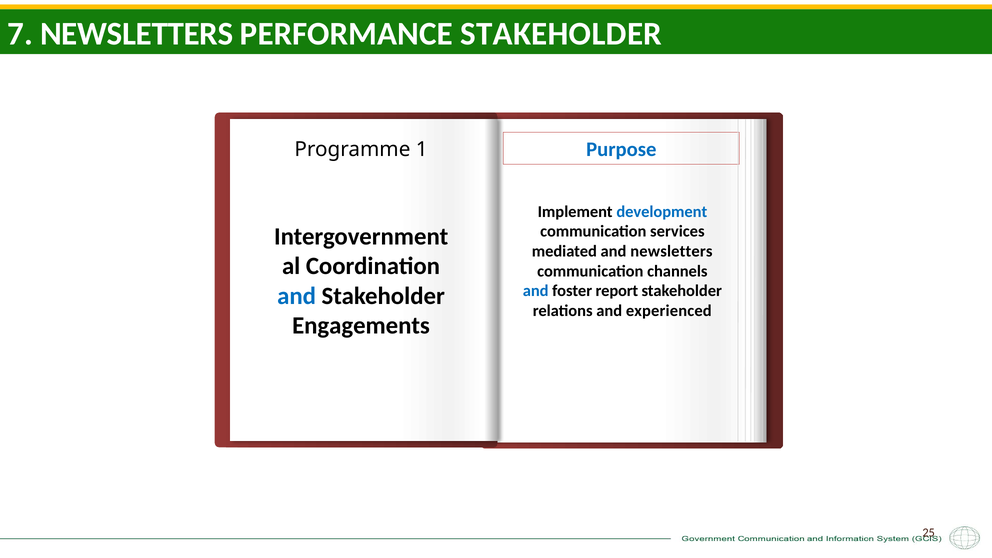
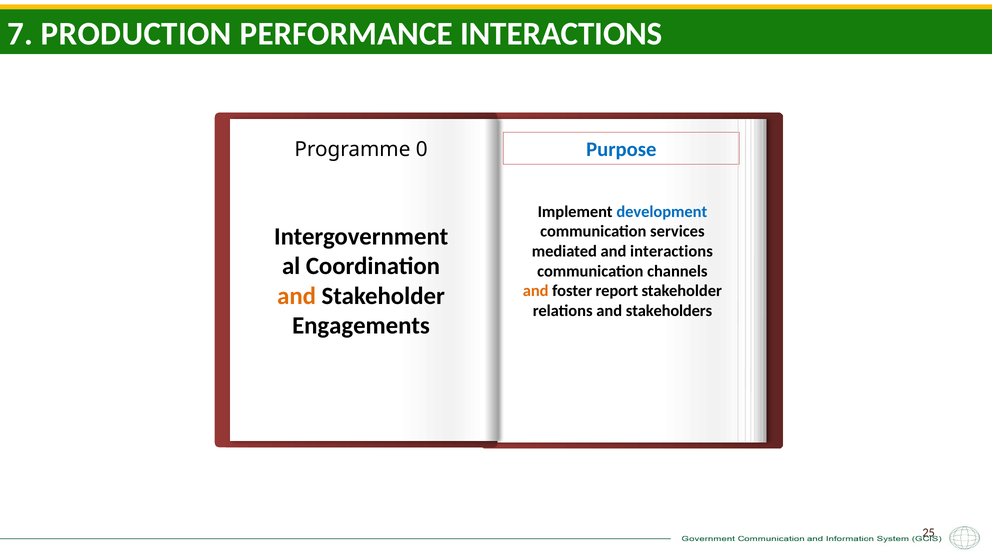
7 NEWSLETTERS: NEWSLETTERS -> PRODUCTION
PERFORMANCE STAKEHOLDER: STAKEHOLDER -> INTERACTIONS
1: 1 -> 0
and newsletters: newsletters -> interactions
and at (536, 291) colour: blue -> orange
and at (297, 296) colour: blue -> orange
experienced: experienced -> stakeholders
